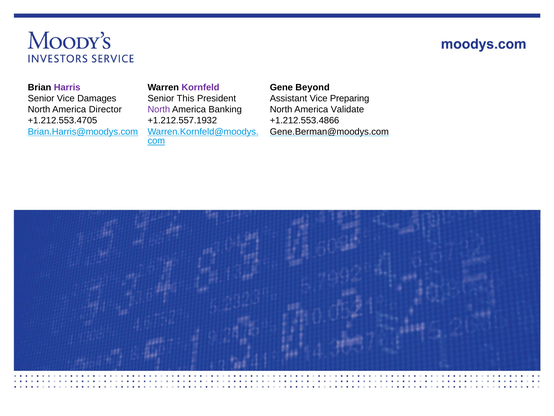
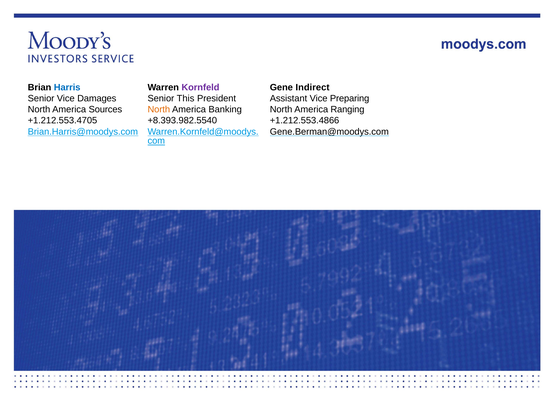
Harris colour: purple -> blue
Beyond: Beyond -> Indirect
Director: Director -> Sources
North at (159, 109) colour: purple -> orange
Validate: Validate -> Ranging
+1.212.557.1932: +1.212.557.1932 -> +8.393.982.5540
